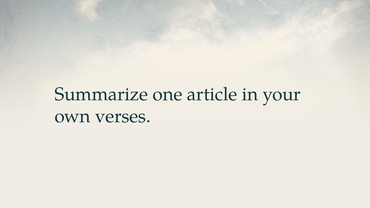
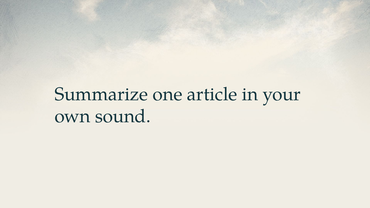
verses: verses -> sound
